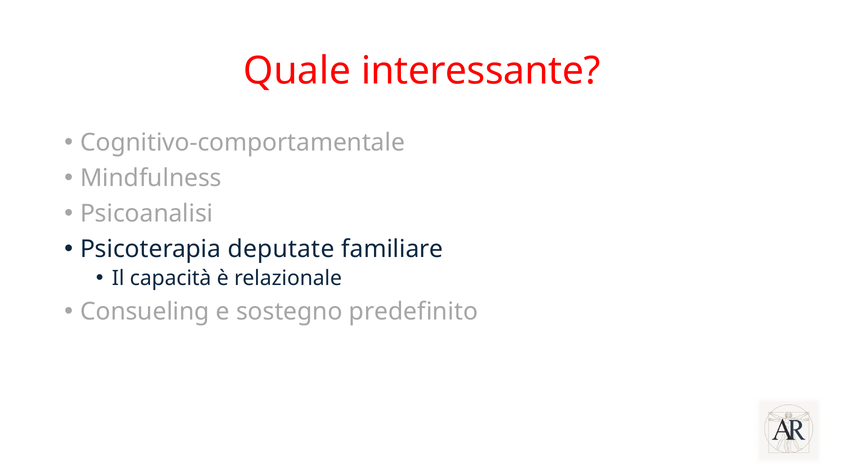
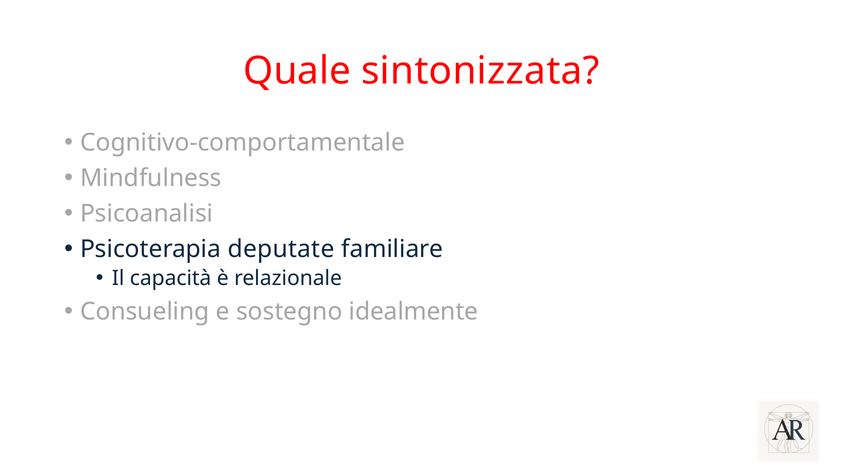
interessante: interessante -> sintonizzata
predefinito: predefinito -> idealmente
